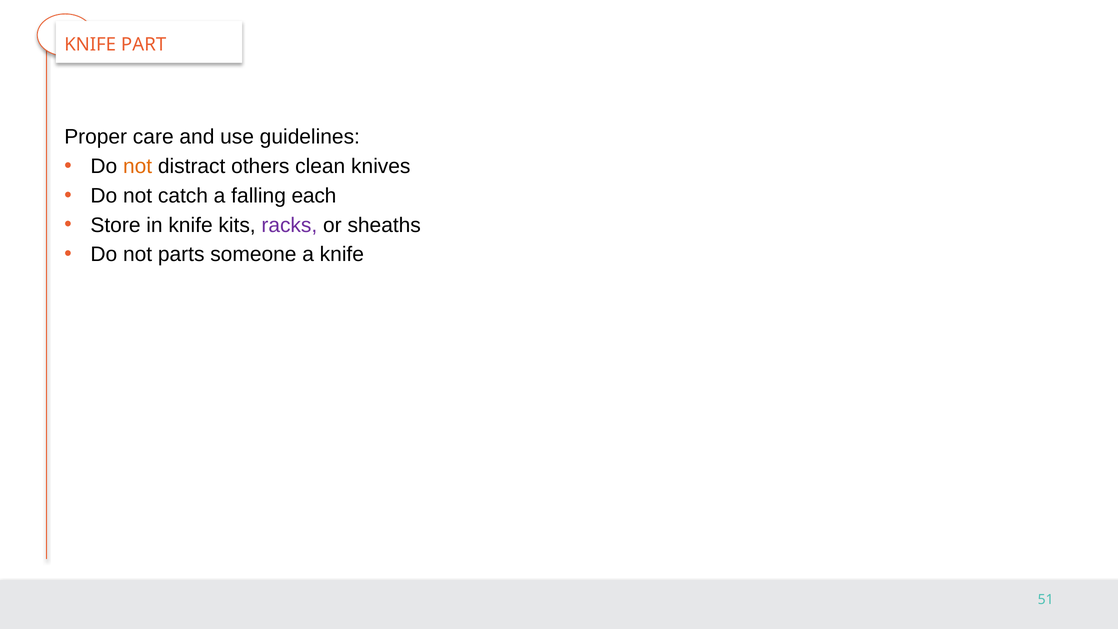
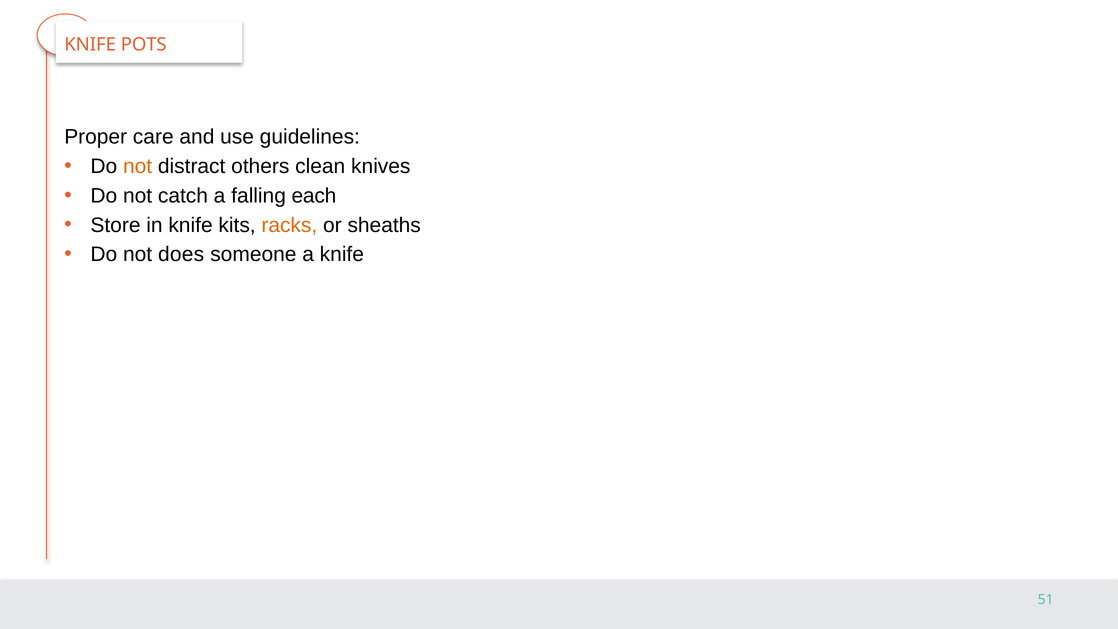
PART: PART -> POTS
racks colour: purple -> orange
parts: parts -> does
